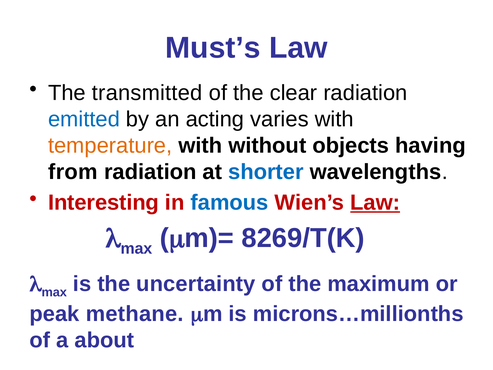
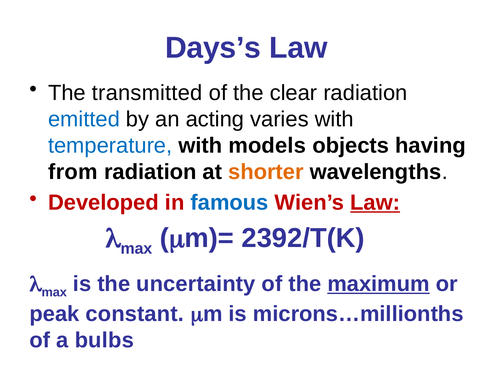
Must’s: Must’s -> Days’s
temperature colour: orange -> blue
without: without -> models
shorter colour: blue -> orange
Interesting: Interesting -> Developed
8269/T(K: 8269/T(K -> 2392/T(K
maximum underline: none -> present
methane: methane -> constant
about: about -> bulbs
